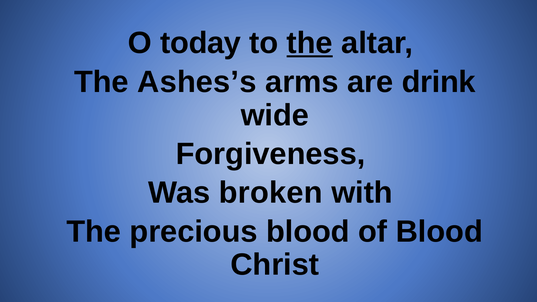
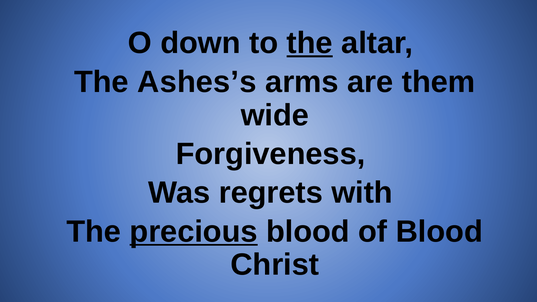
today: today -> down
drink: drink -> them
broken: broken -> regrets
precious underline: none -> present
